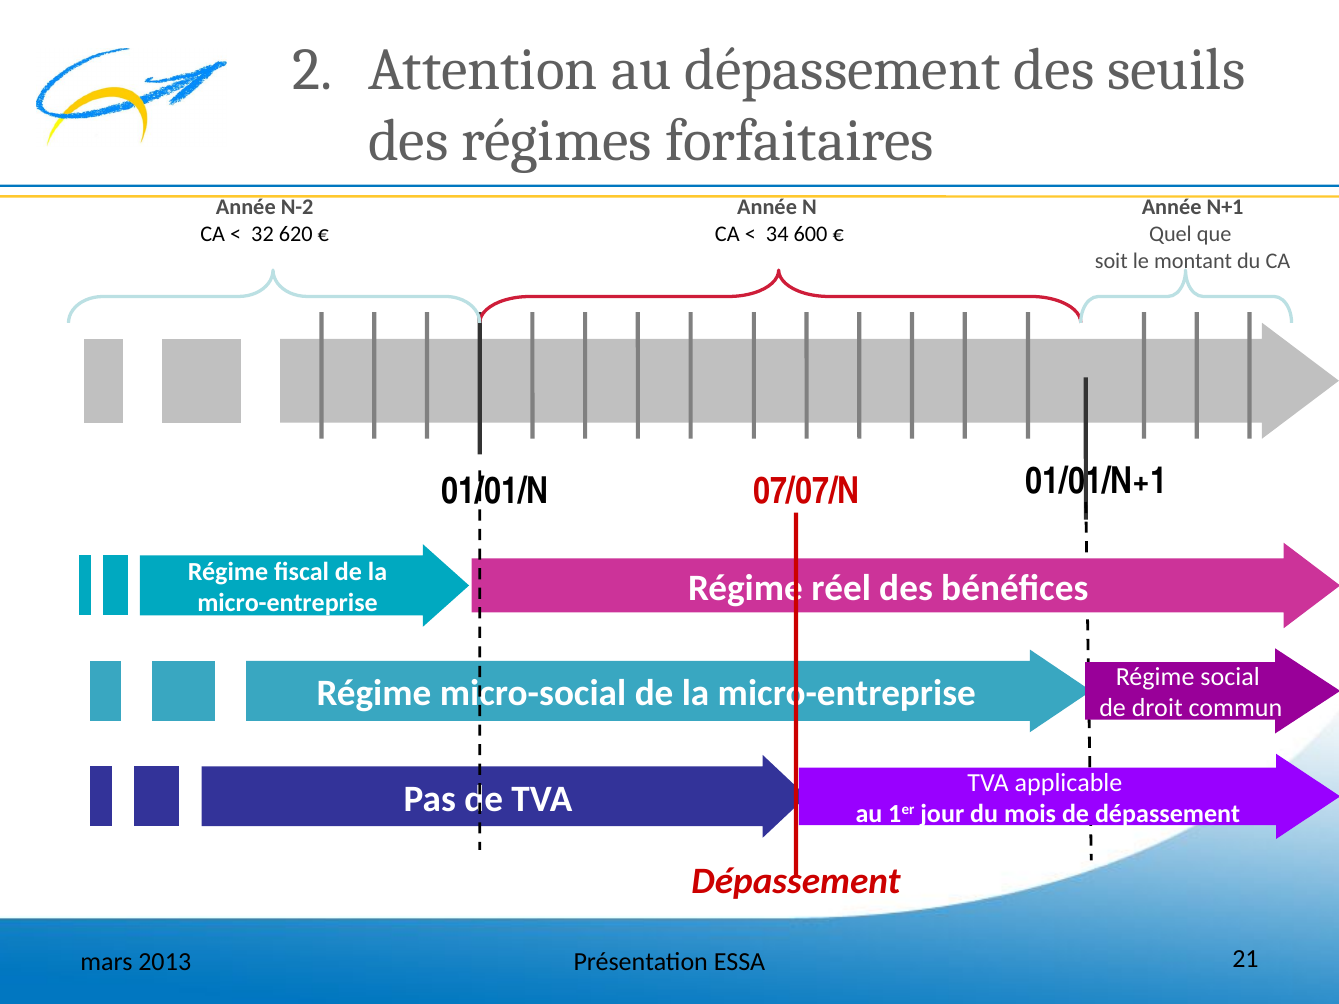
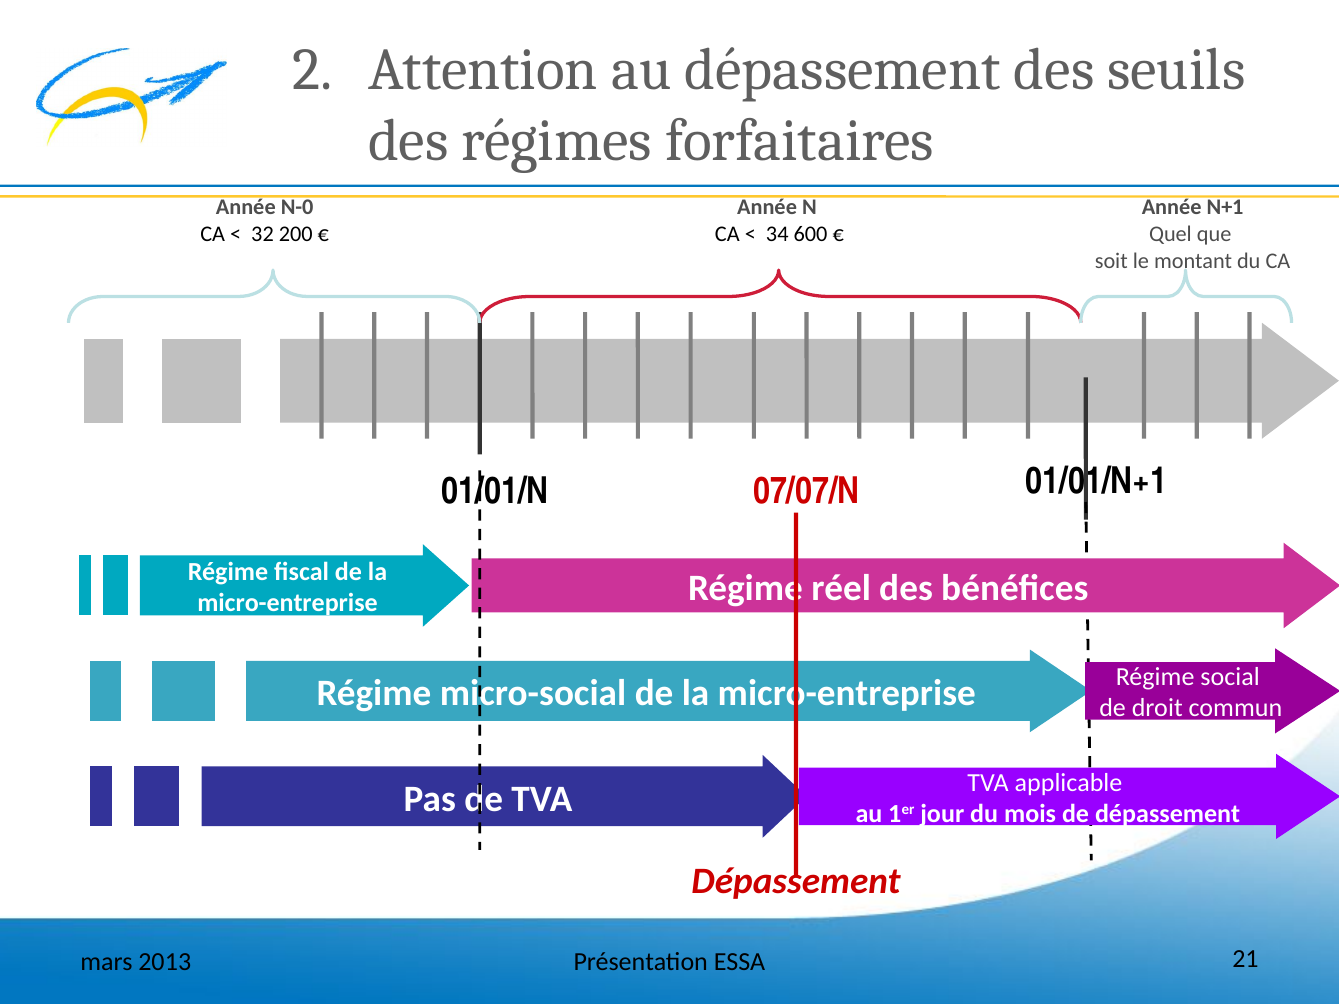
N-2: N-2 -> N-0
620: 620 -> 200
